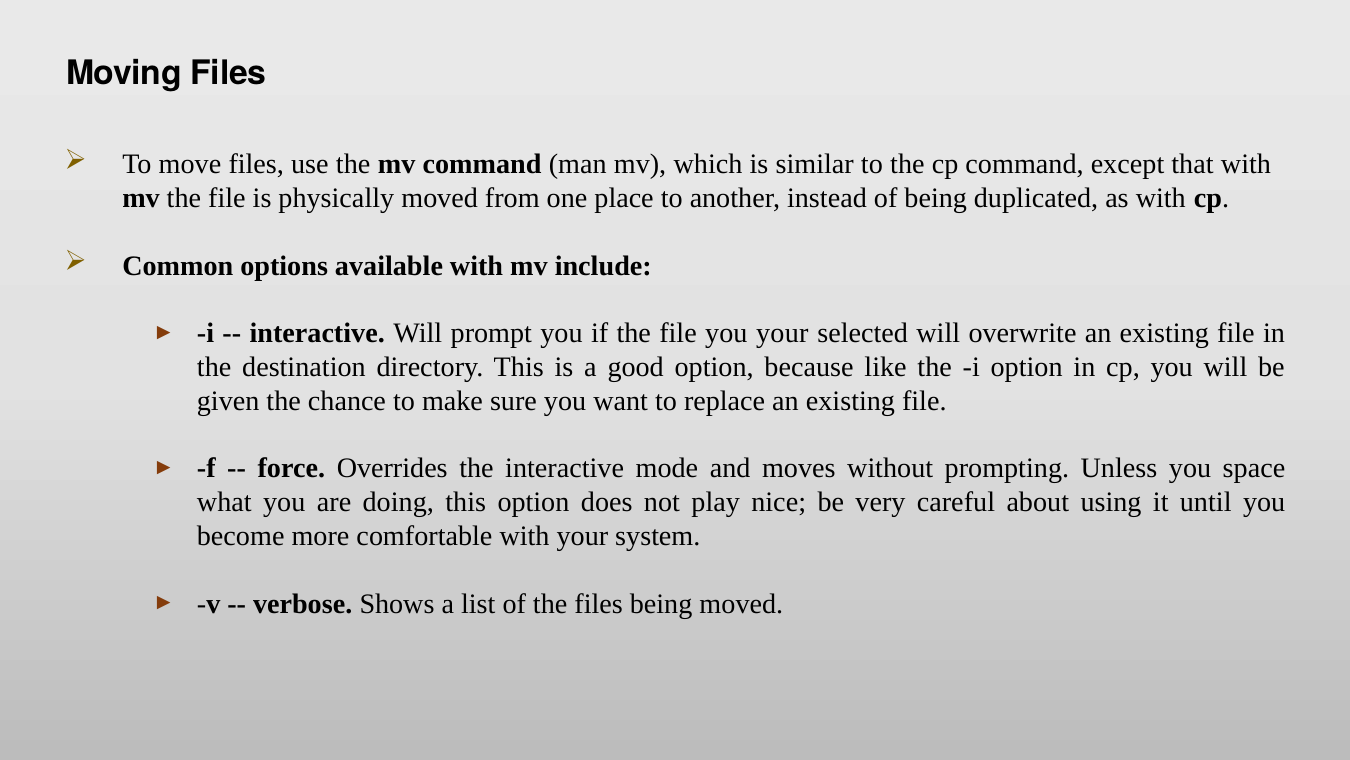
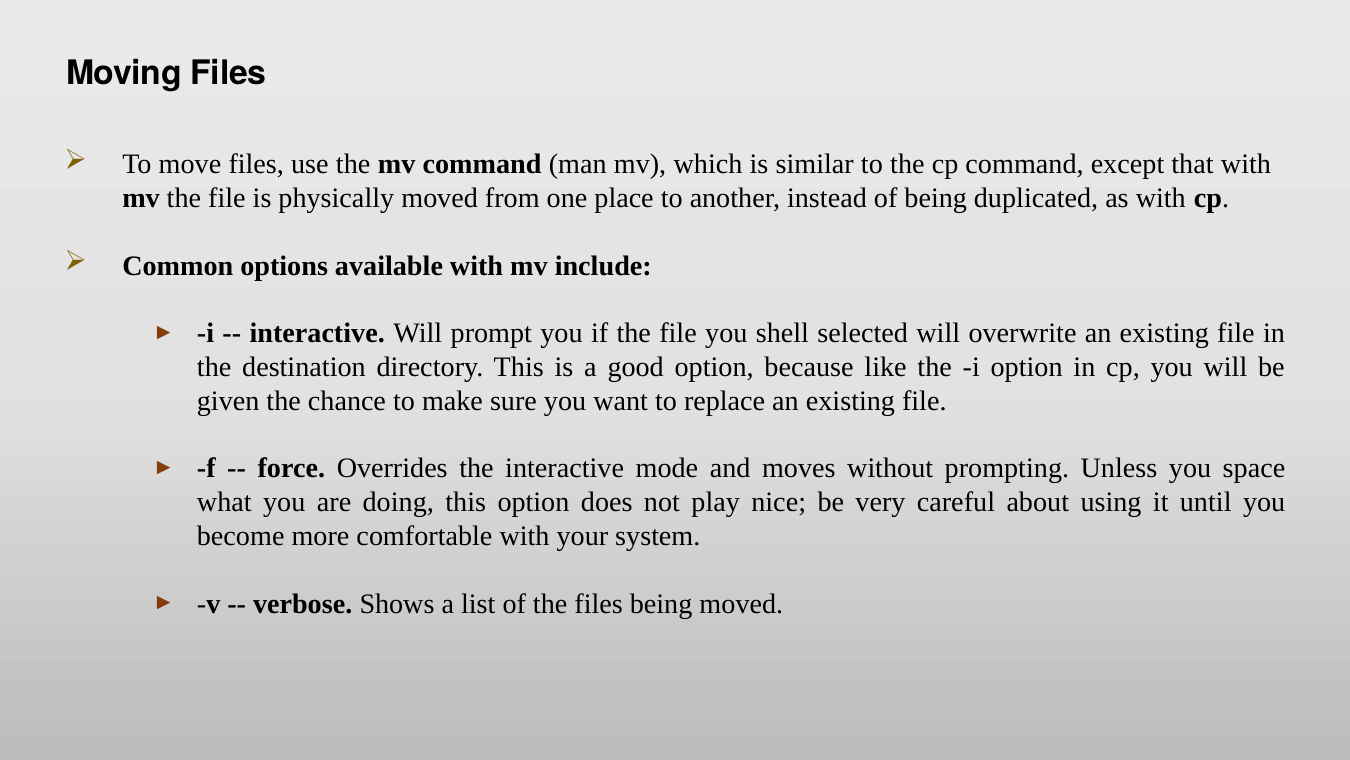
you your: your -> shell
